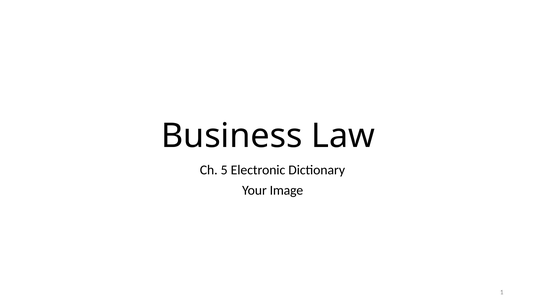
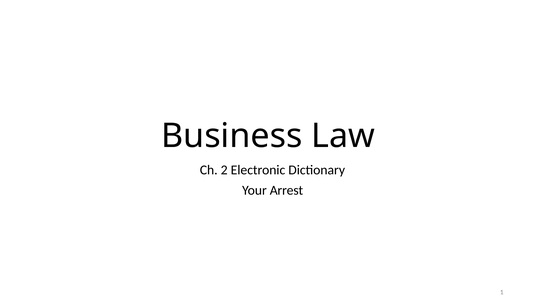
5: 5 -> 2
Image: Image -> Arrest
